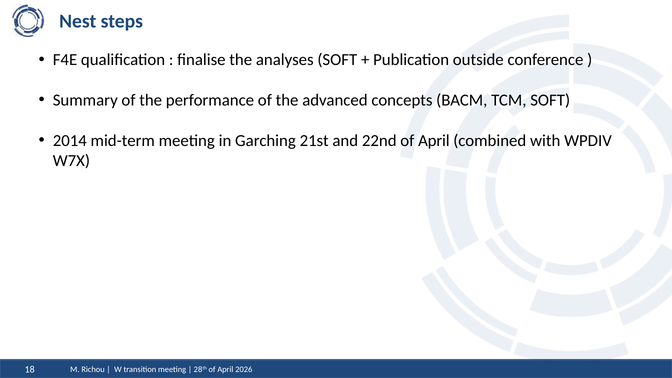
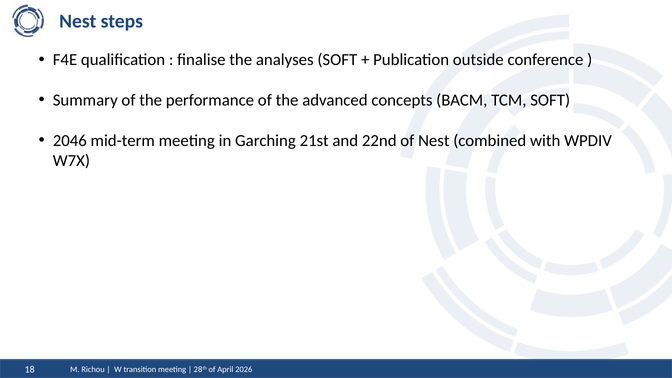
2014: 2014 -> 2046
22nd of April: April -> Nest
